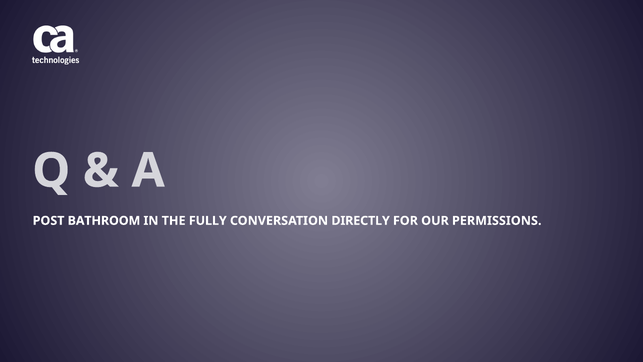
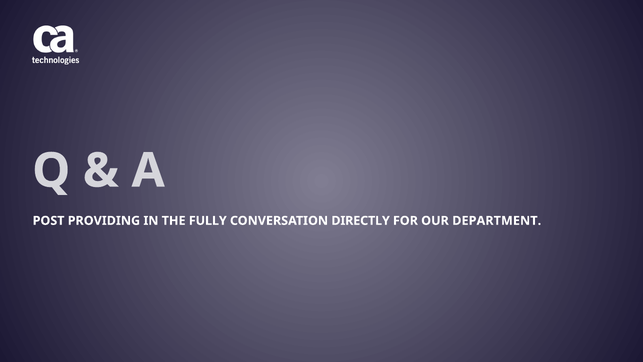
BATHROOM: BATHROOM -> PROVIDING
PERMISSIONS: PERMISSIONS -> DEPARTMENT
